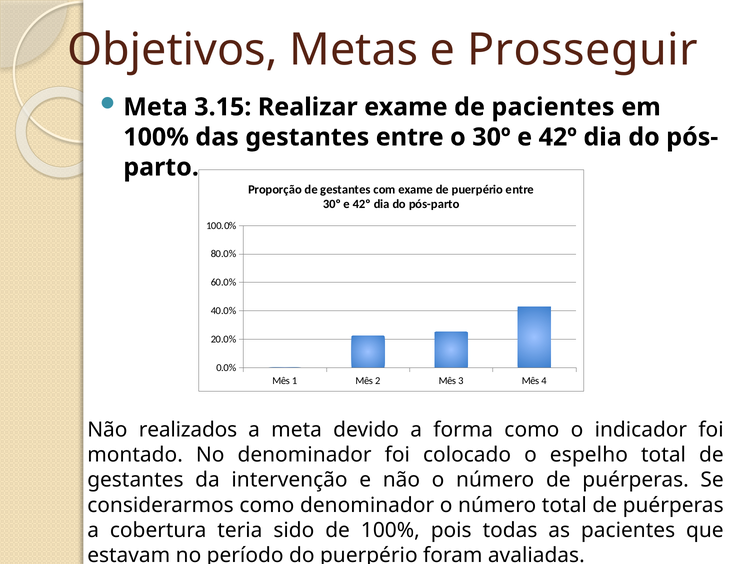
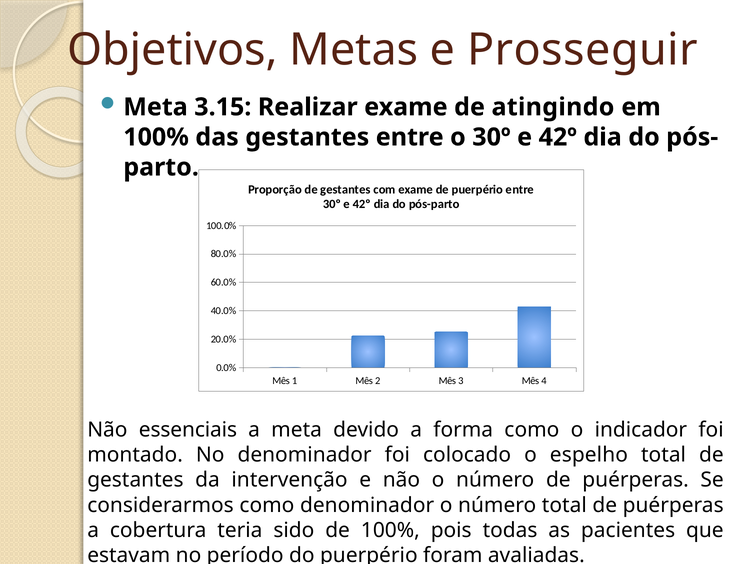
de pacientes: pacientes -> atingindo
realizados: realizados -> essenciais
